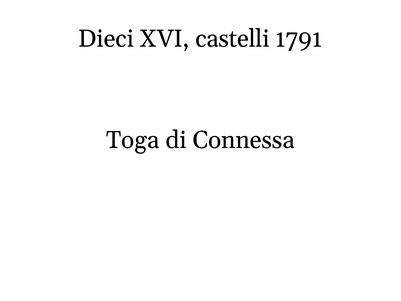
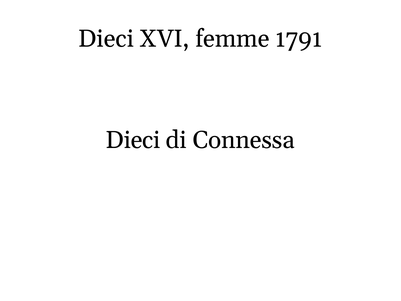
castelli: castelli -> femme
Toga at (133, 140): Toga -> Dieci
